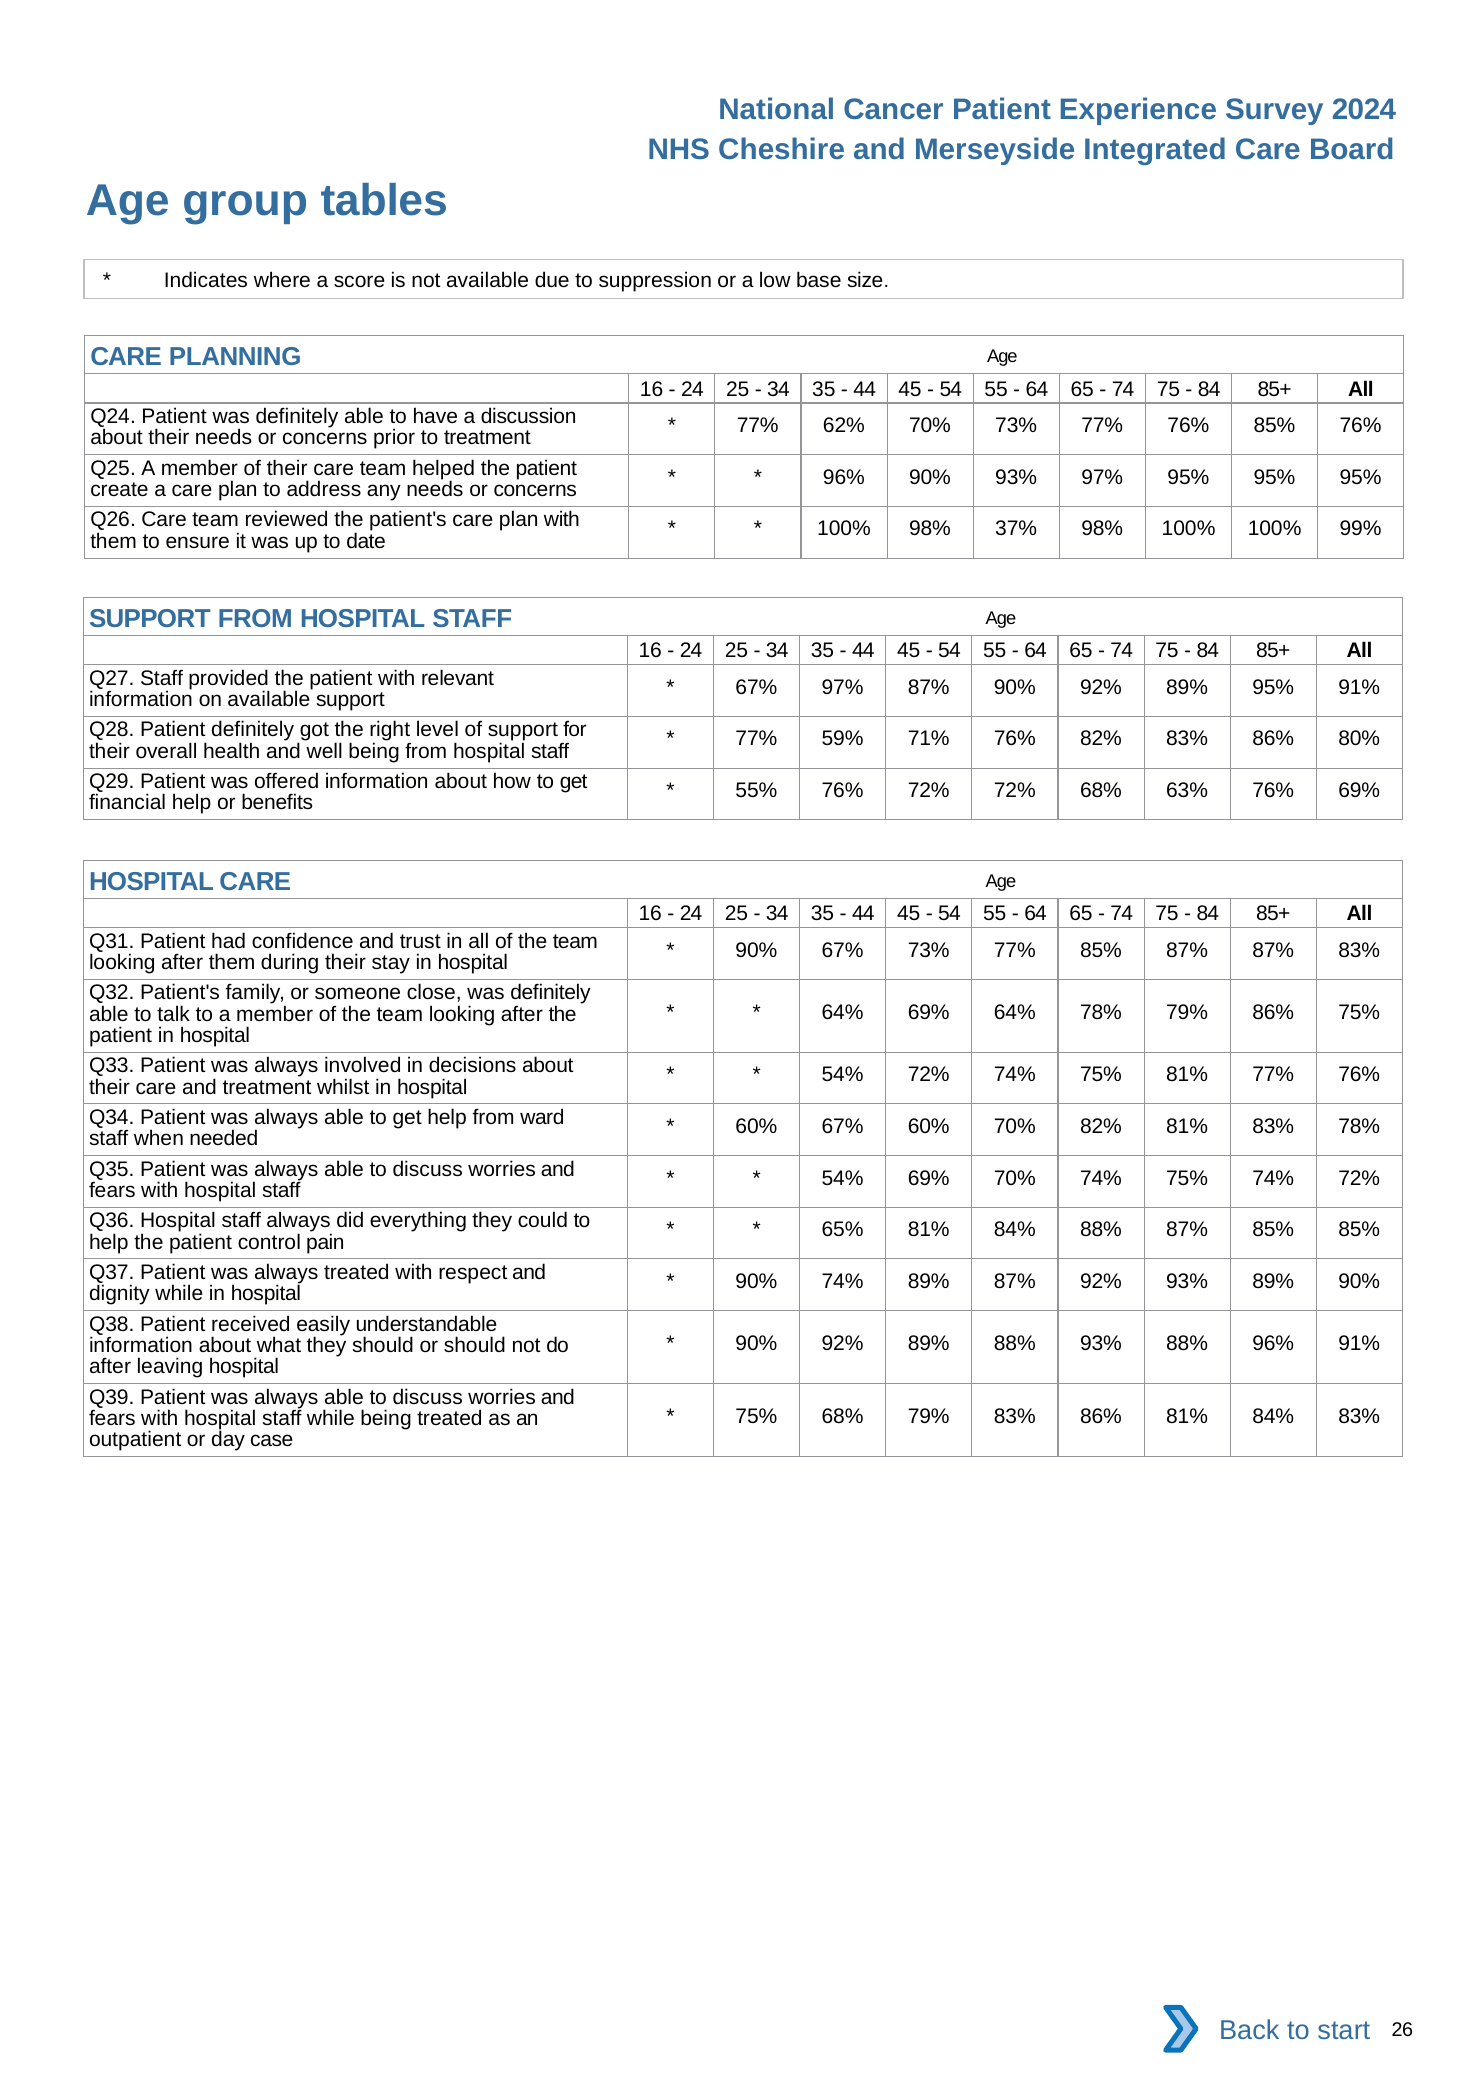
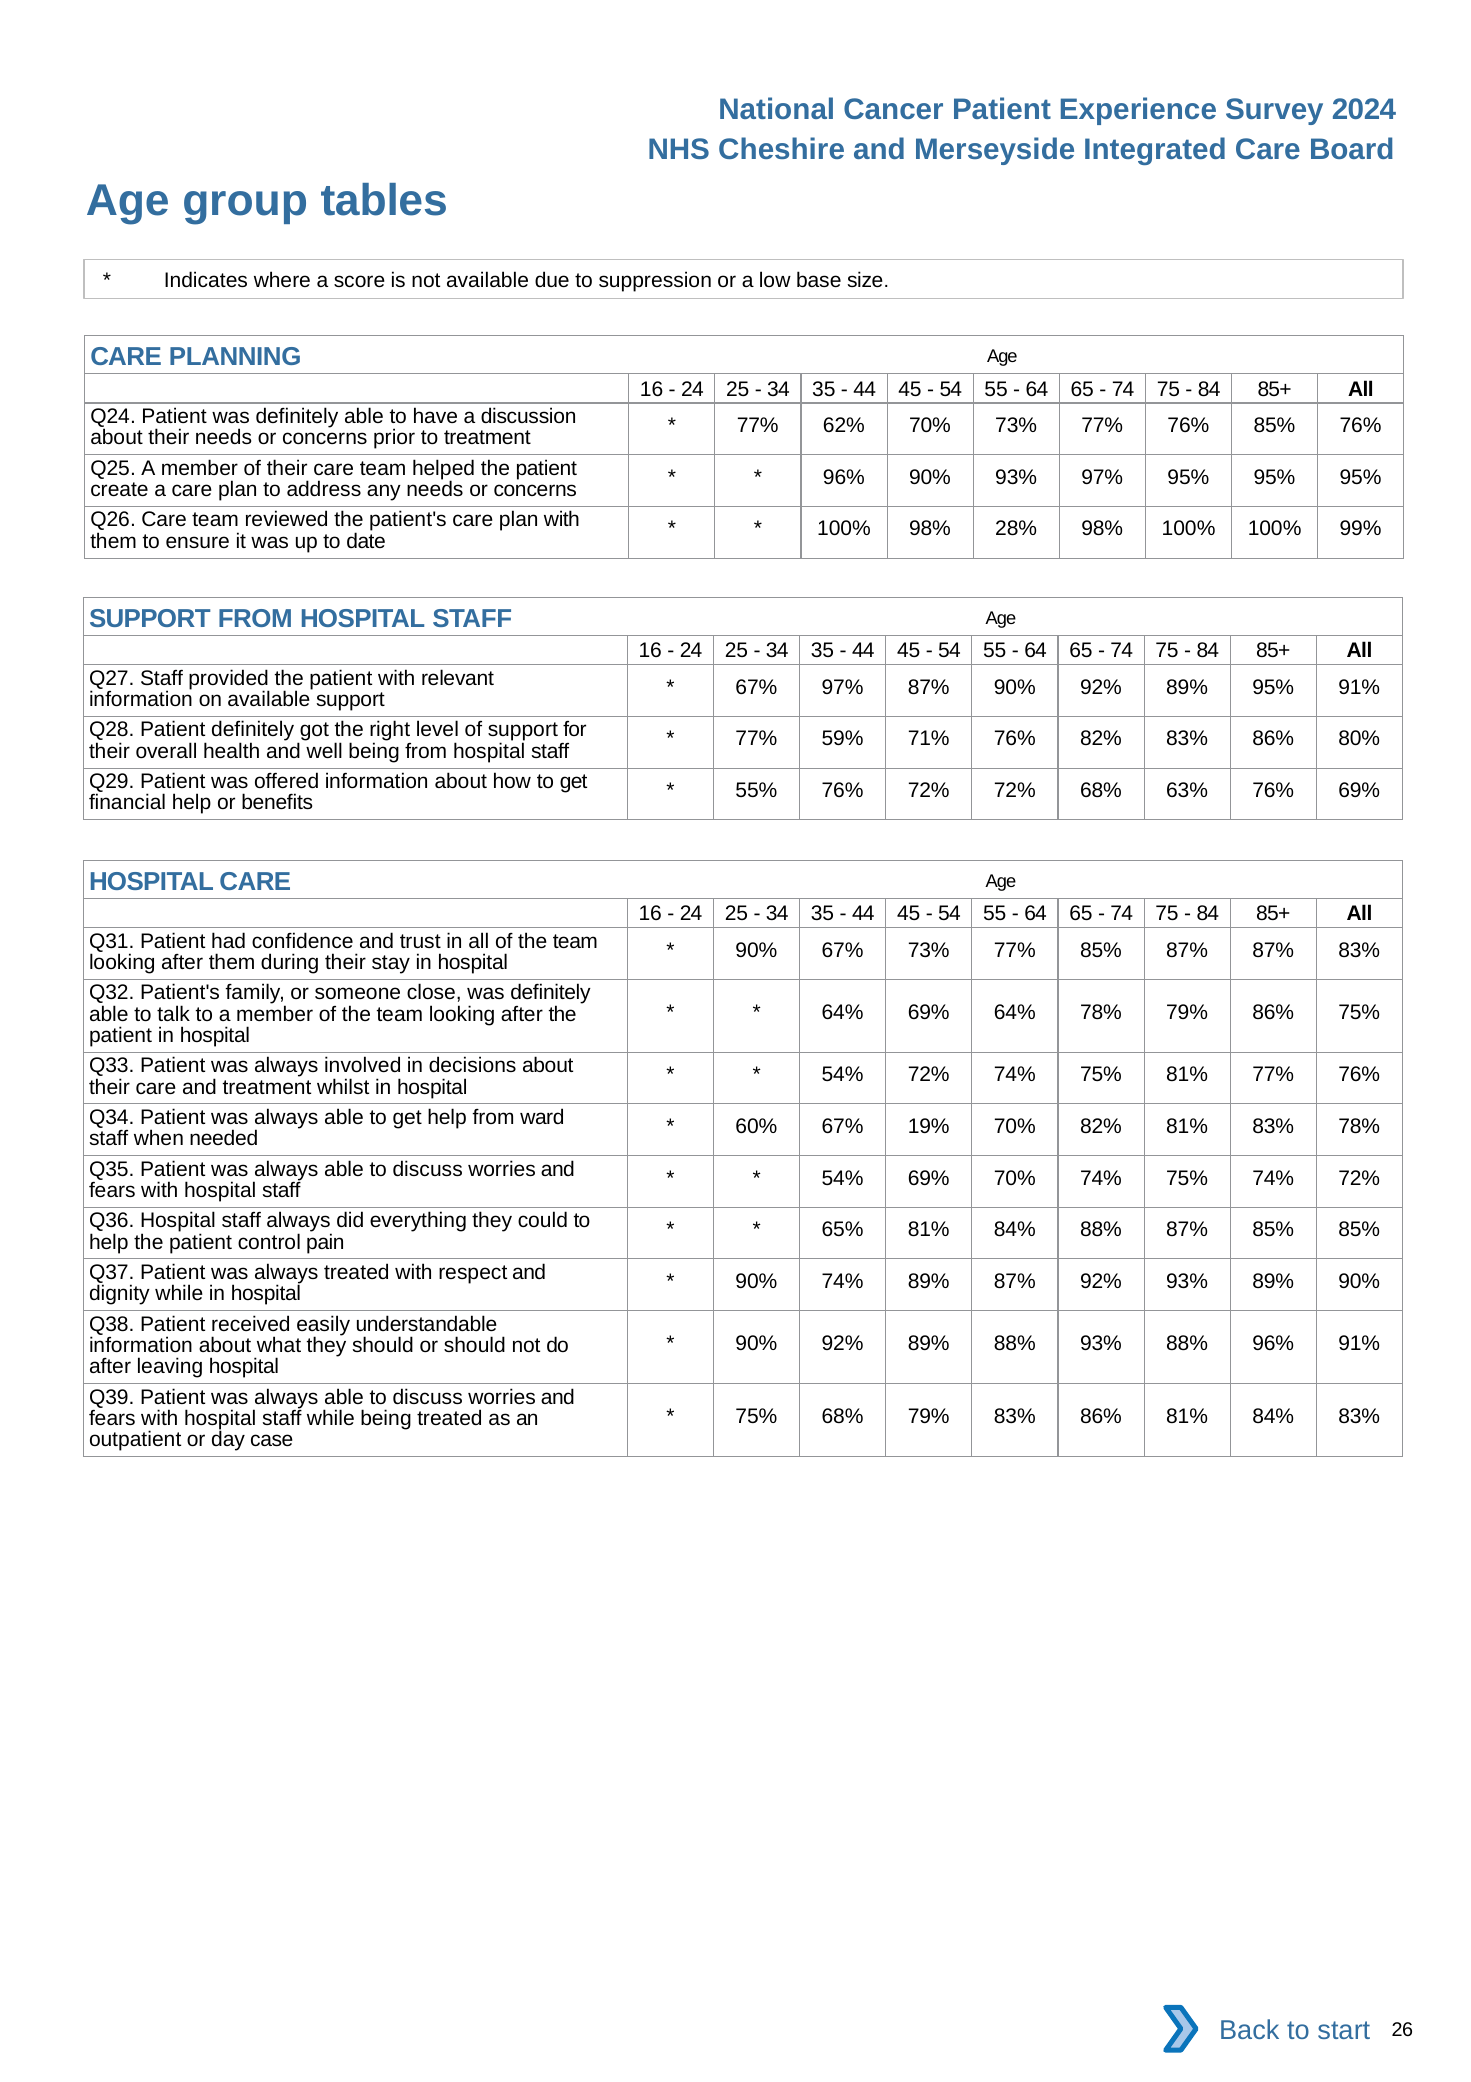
37%: 37% -> 28%
67% 60%: 60% -> 19%
